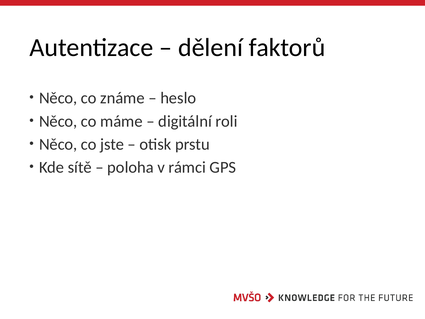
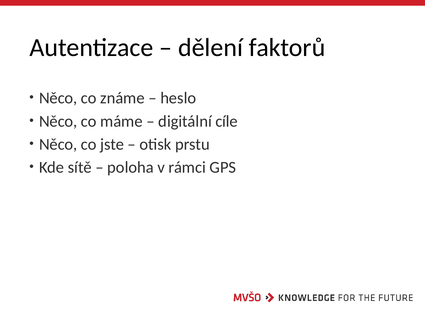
roli: roli -> cíle
